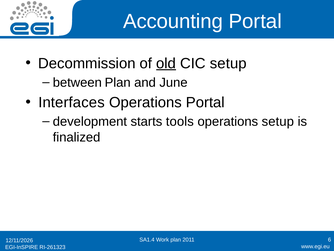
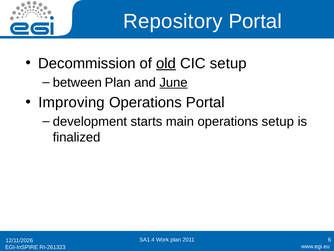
Accounting: Accounting -> Repository
June underline: none -> present
Interfaces: Interfaces -> Improving
tools: tools -> main
